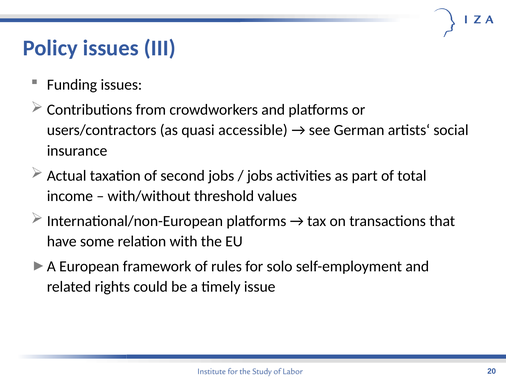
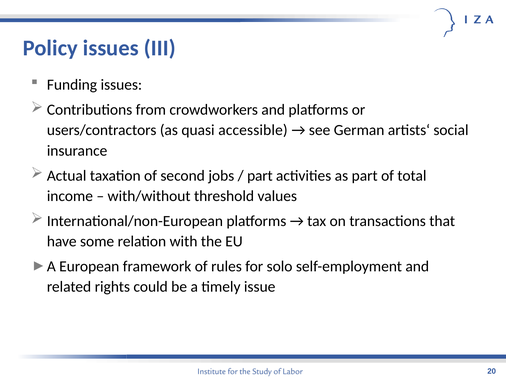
jobs at (260, 176): jobs -> part
